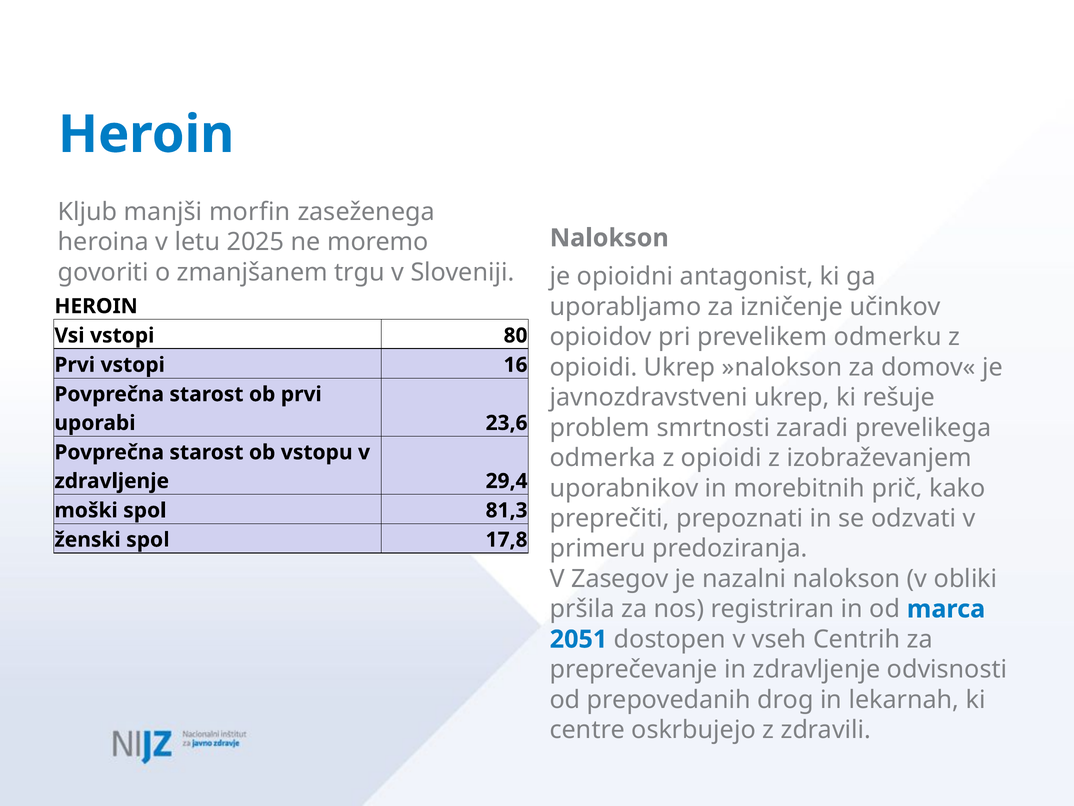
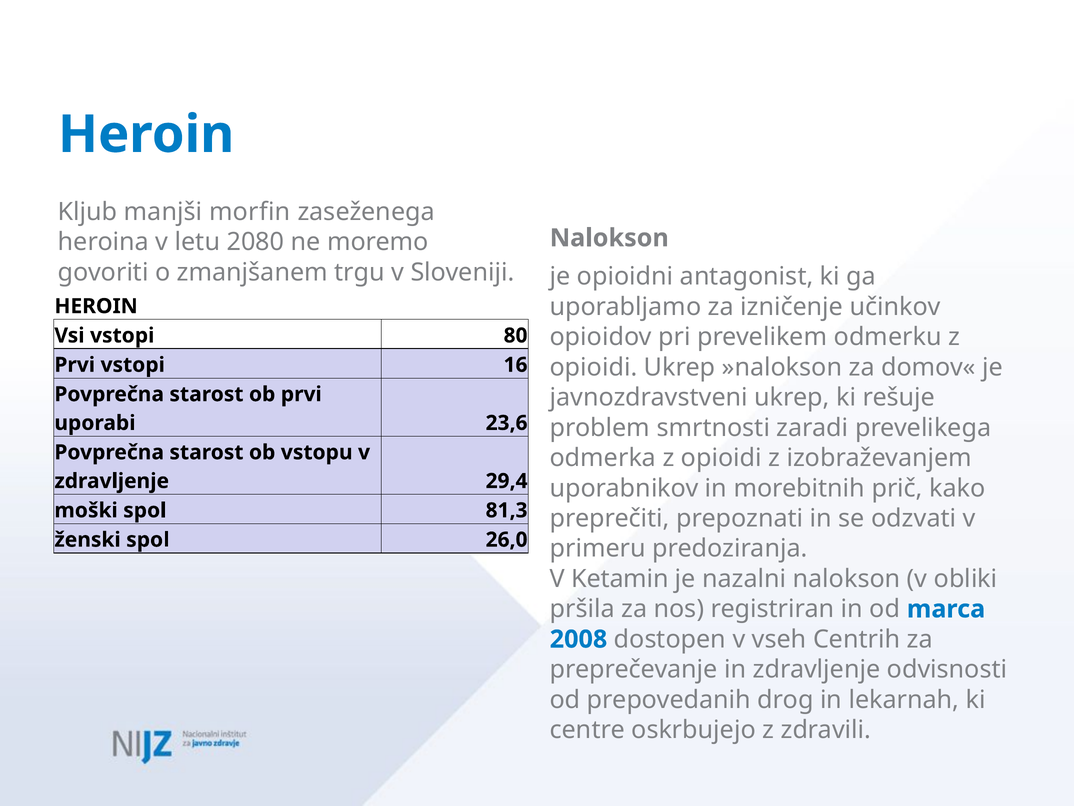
2025: 2025 -> 2080
17,8: 17,8 -> 26,0
Zasegov: Zasegov -> Ketamin
2051: 2051 -> 2008
